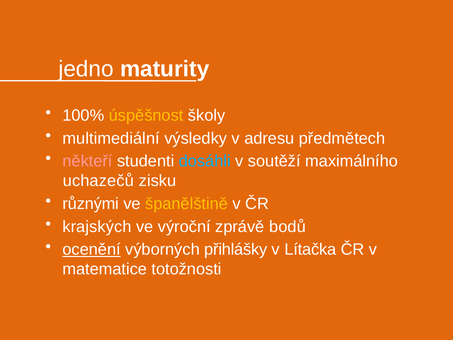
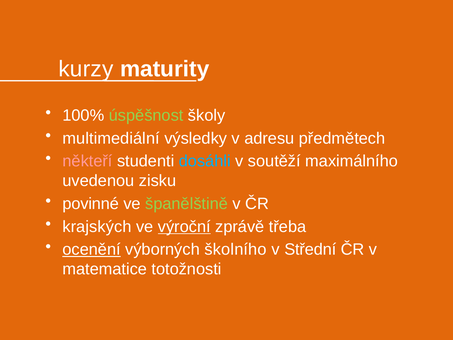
jedno: jedno -> kurzy
úspěšnost colour: yellow -> light green
uchazečů: uchazečů -> uvedenou
různými: různými -> povinné
španělštině colour: yellow -> light green
výroční underline: none -> present
bodů: bodů -> třeba
přihlášky: přihlášky -> školního
Lítačka: Lítačka -> Střední
